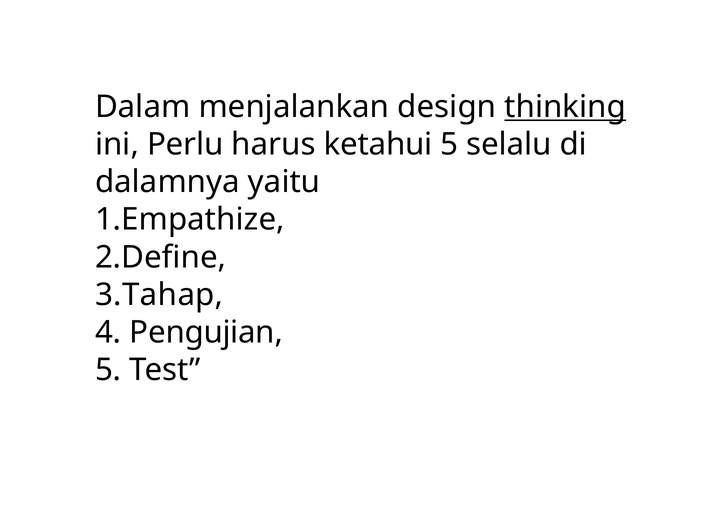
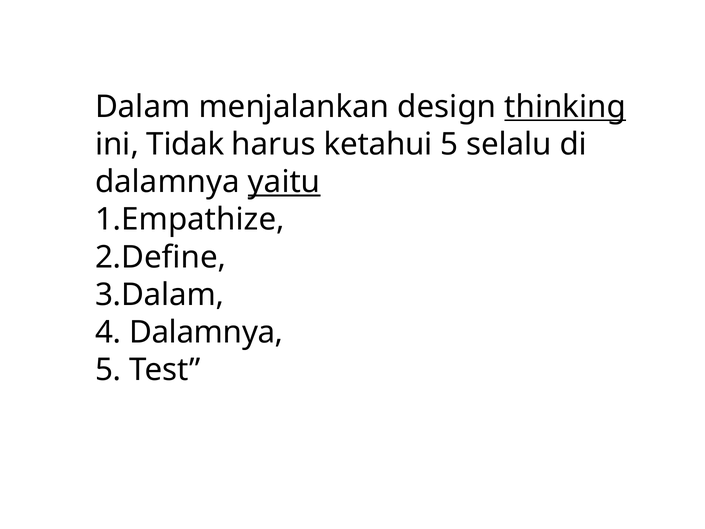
Perlu: Perlu -> Tidak
yaitu underline: none -> present
3.Tahap: 3.Tahap -> 3.Dalam
4 Pengujian: Pengujian -> Dalamnya
